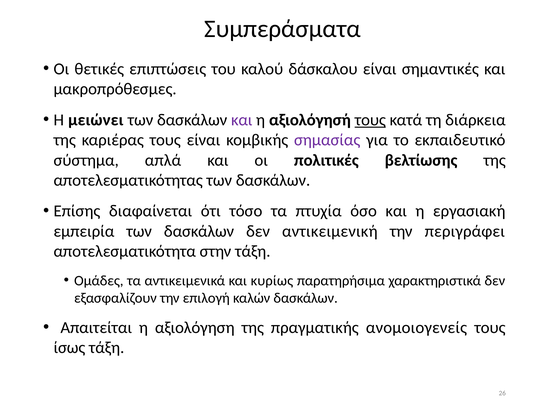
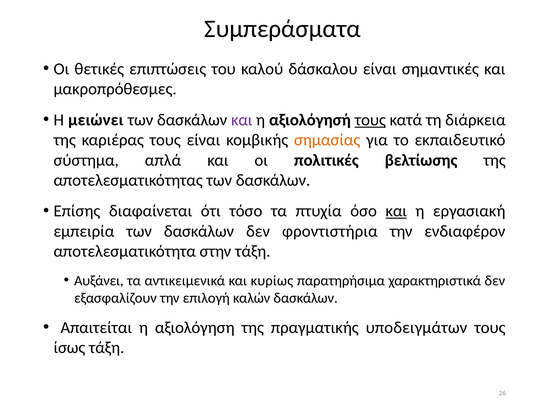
σημασίας colour: purple -> orange
και at (396, 211) underline: none -> present
αντικειμενική: αντικειμενική -> φροντιστήρια
περιγράφει: περιγράφει -> ενδιαφέρον
Ομάδες: Ομάδες -> Αυξάνει
ανομοιογενείς: ανομοιογενείς -> υποδειγμάτων
